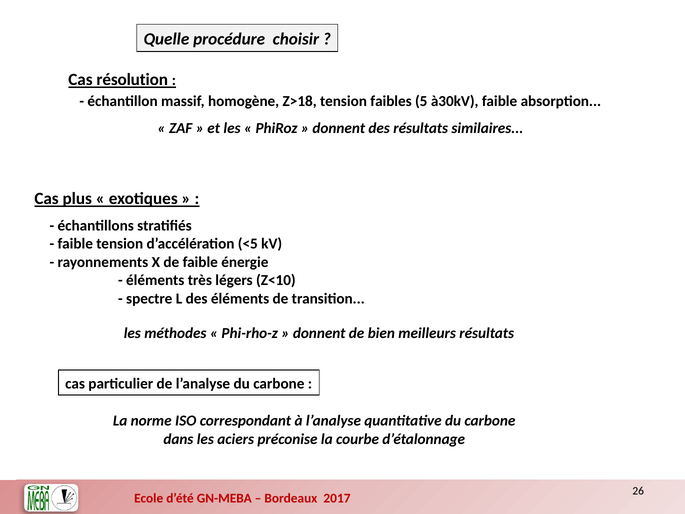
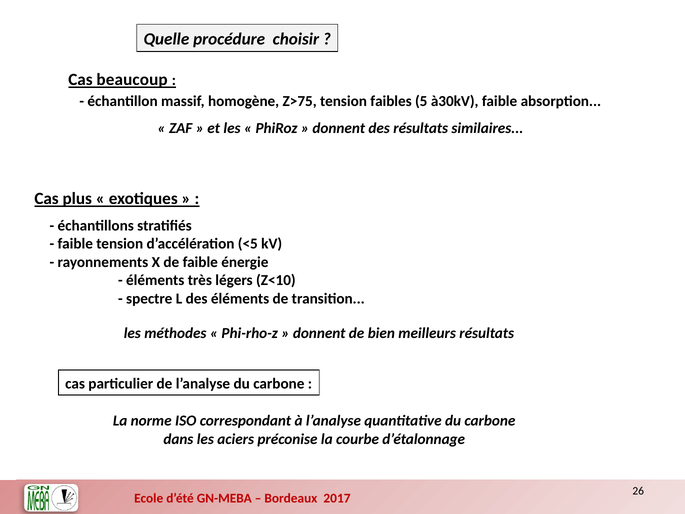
résolution: résolution -> beaucoup
Z>18: Z>18 -> Z>75
